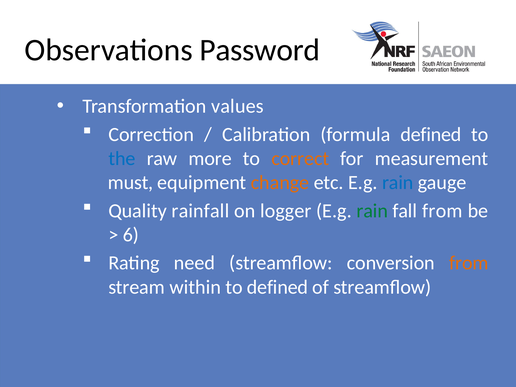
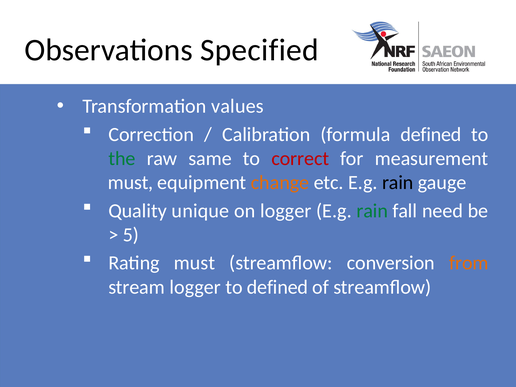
Password: Password -> Specified
the colour: blue -> green
more: more -> same
correct colour: orange -> red
rain at (398, 183) colour: blue -> black
rainfall: rainfall -> unique
fall from: from -> need
6: 6 -> 5
Rating need: need -> must
stream within: within -> logger
